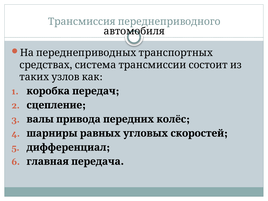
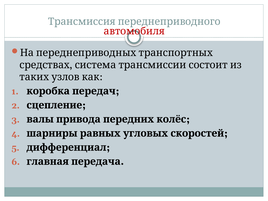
автомобиля colour: black -> red
